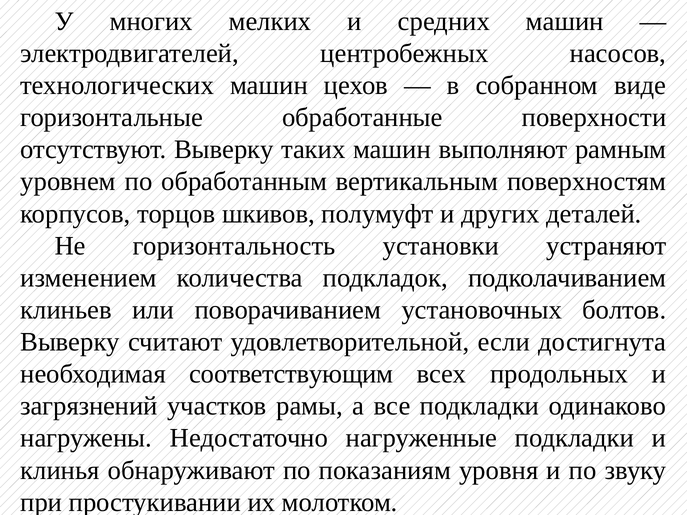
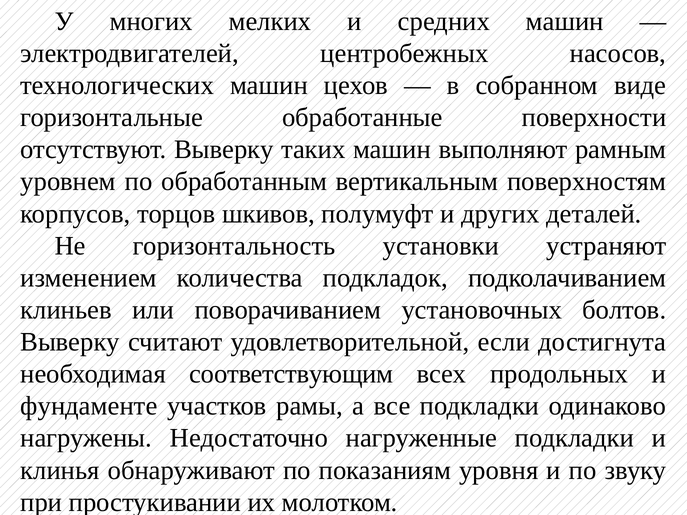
загрязнений: загрязнений -> фундаменте
